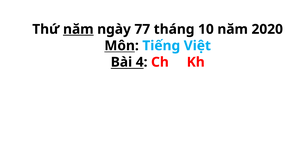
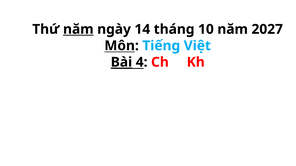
77: 77 -> 14
2020: 2020 -> 2027
Bài underline: none -> present
